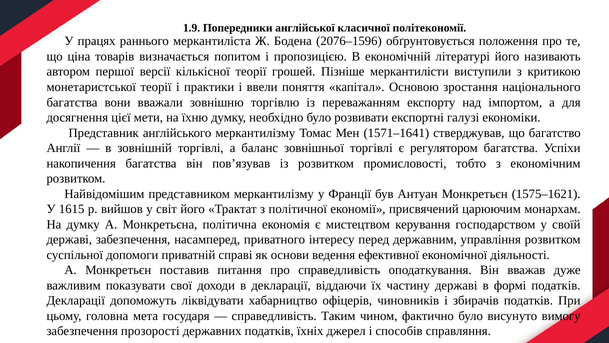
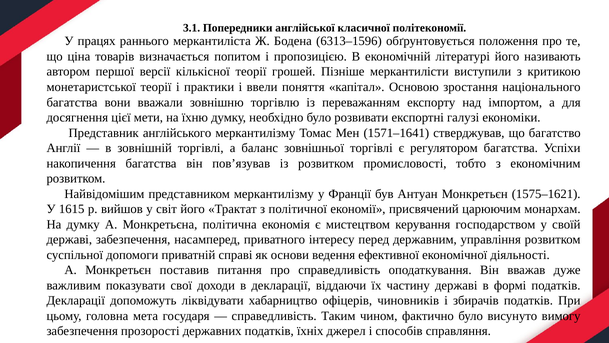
1.9: 1.9 -> 3.1
2076–1596: 2076–1596 -> 6313–1596
